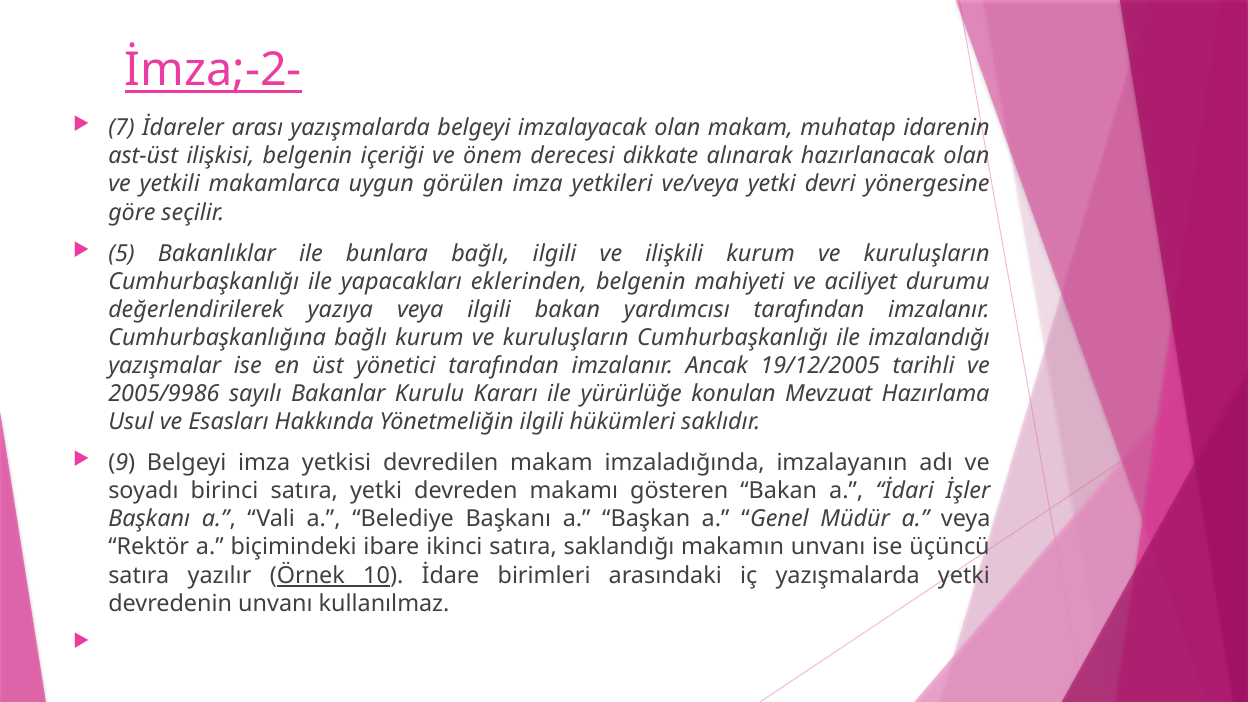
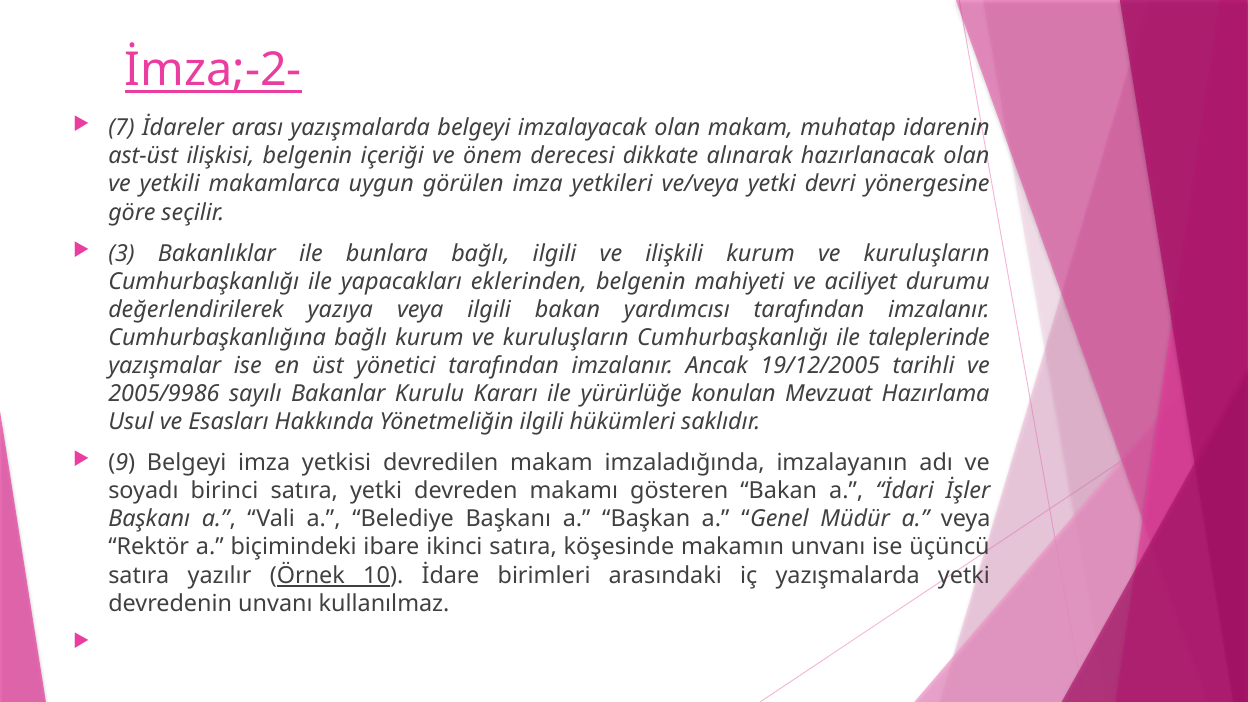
5: 5 -> 3
imzalandığı: imzalandığı -> taleplerinde
saklandığı: saklandığı -> köşesinde
